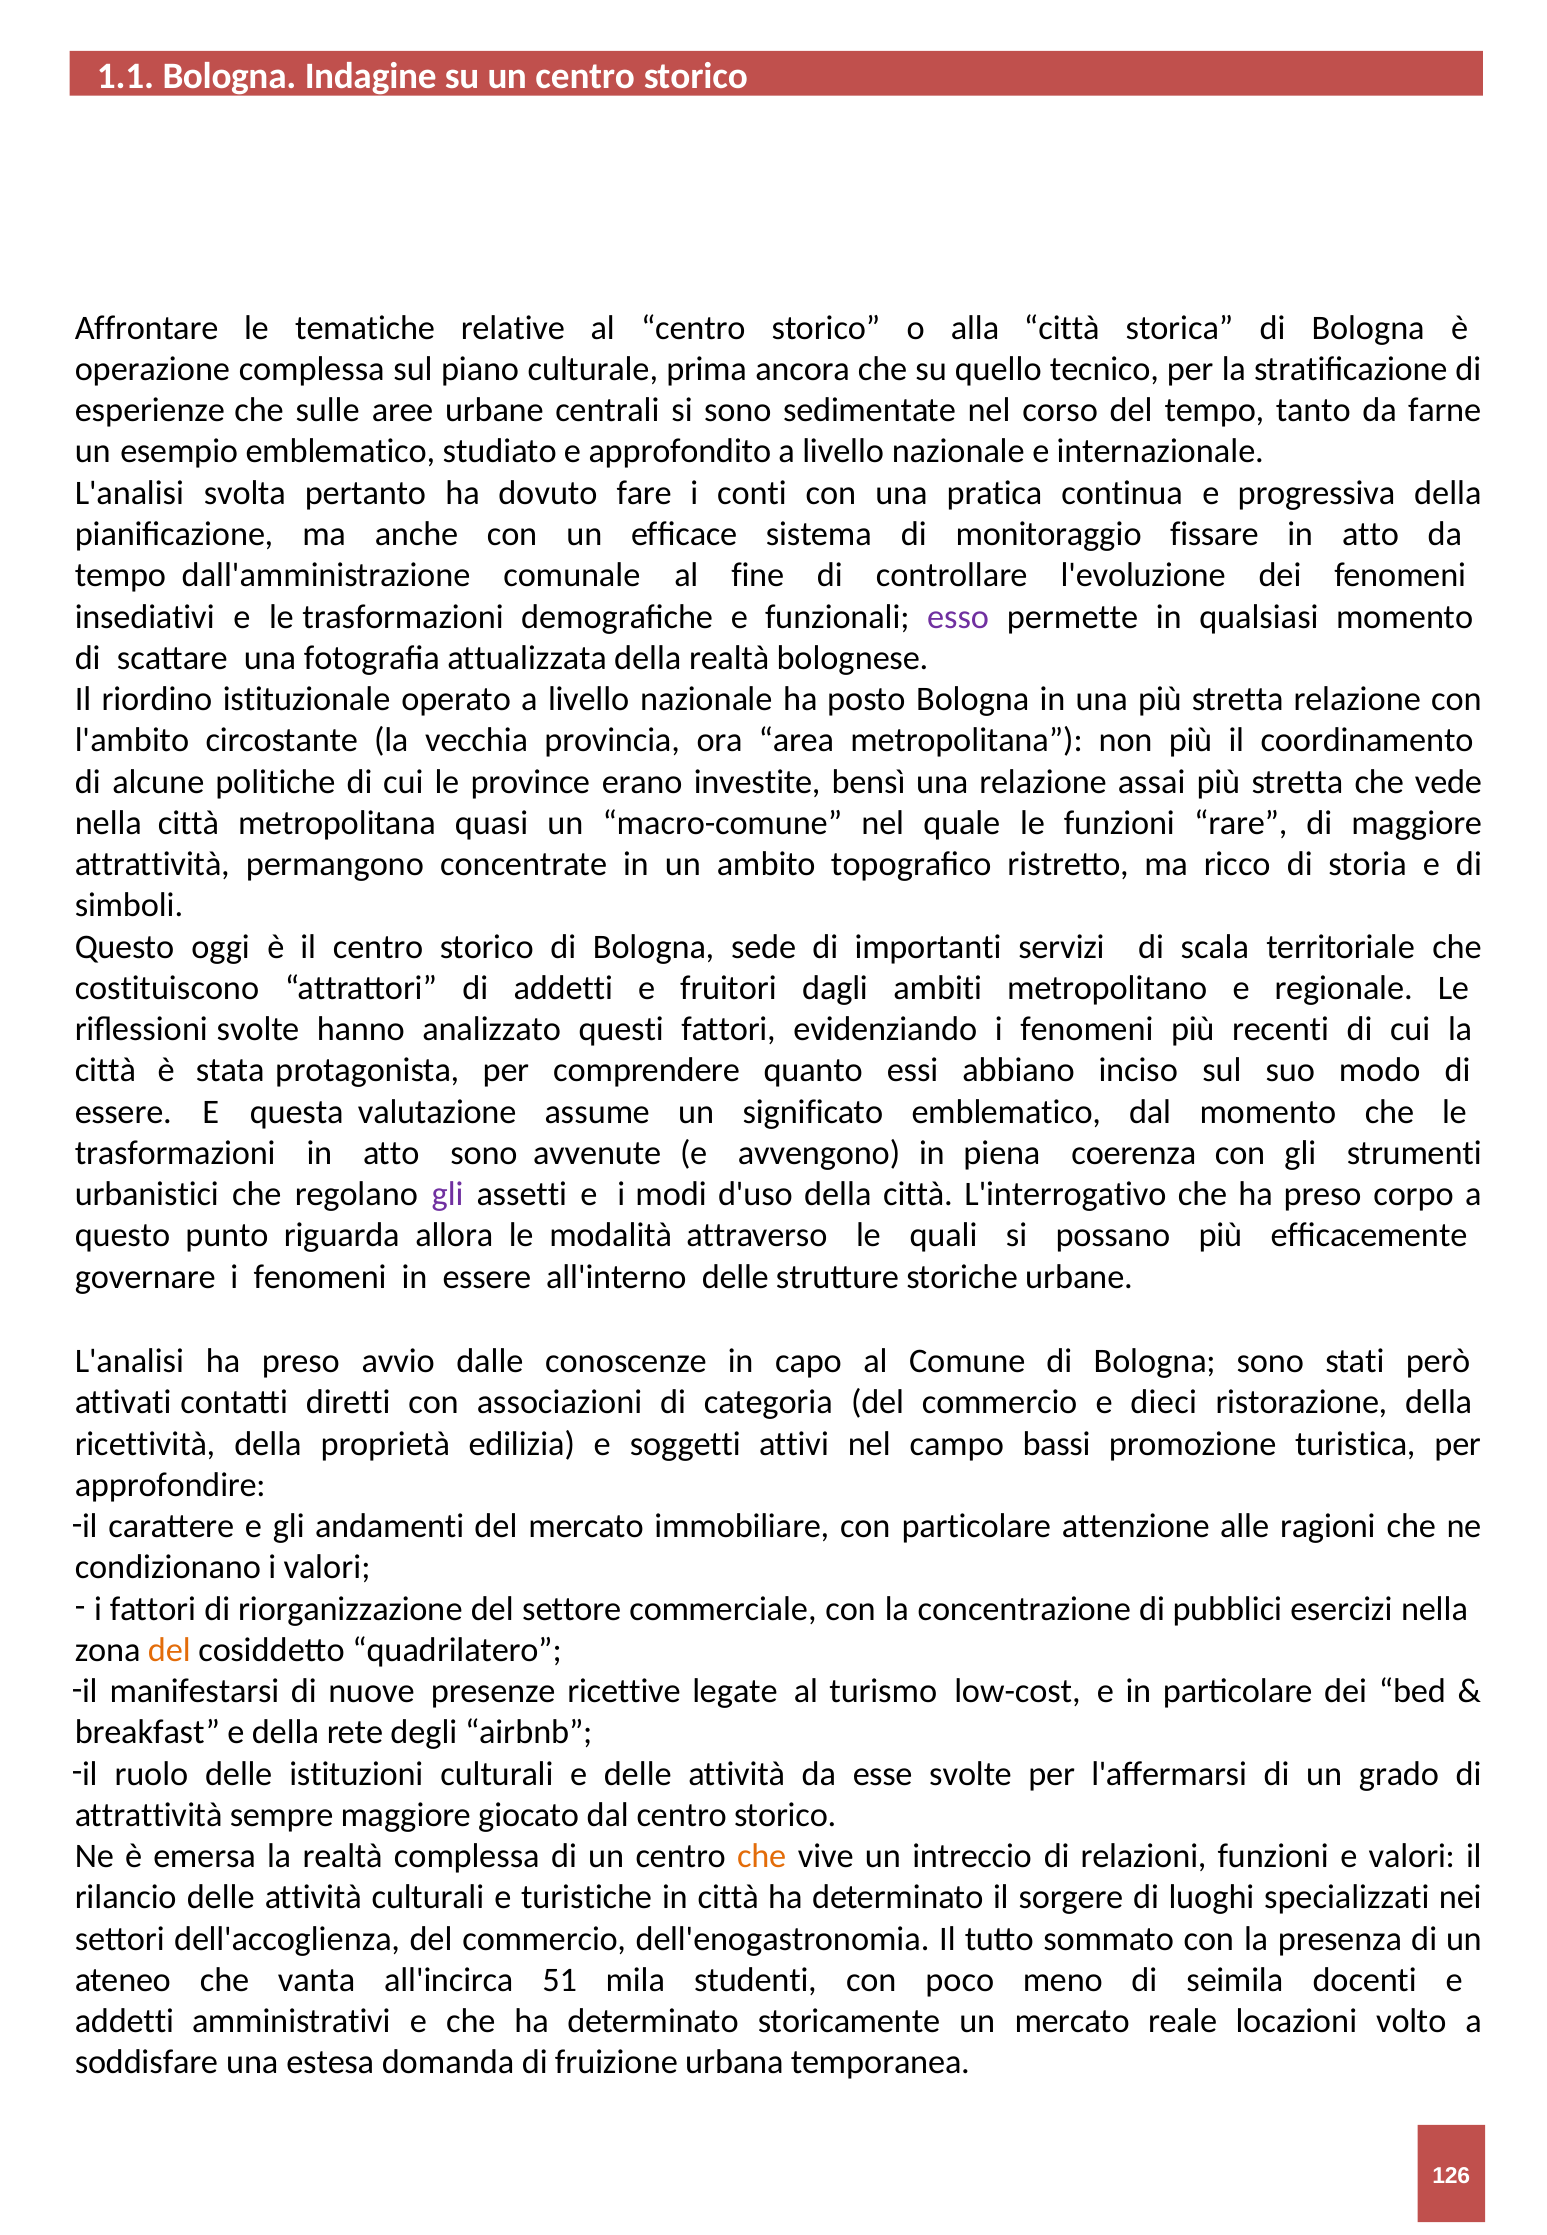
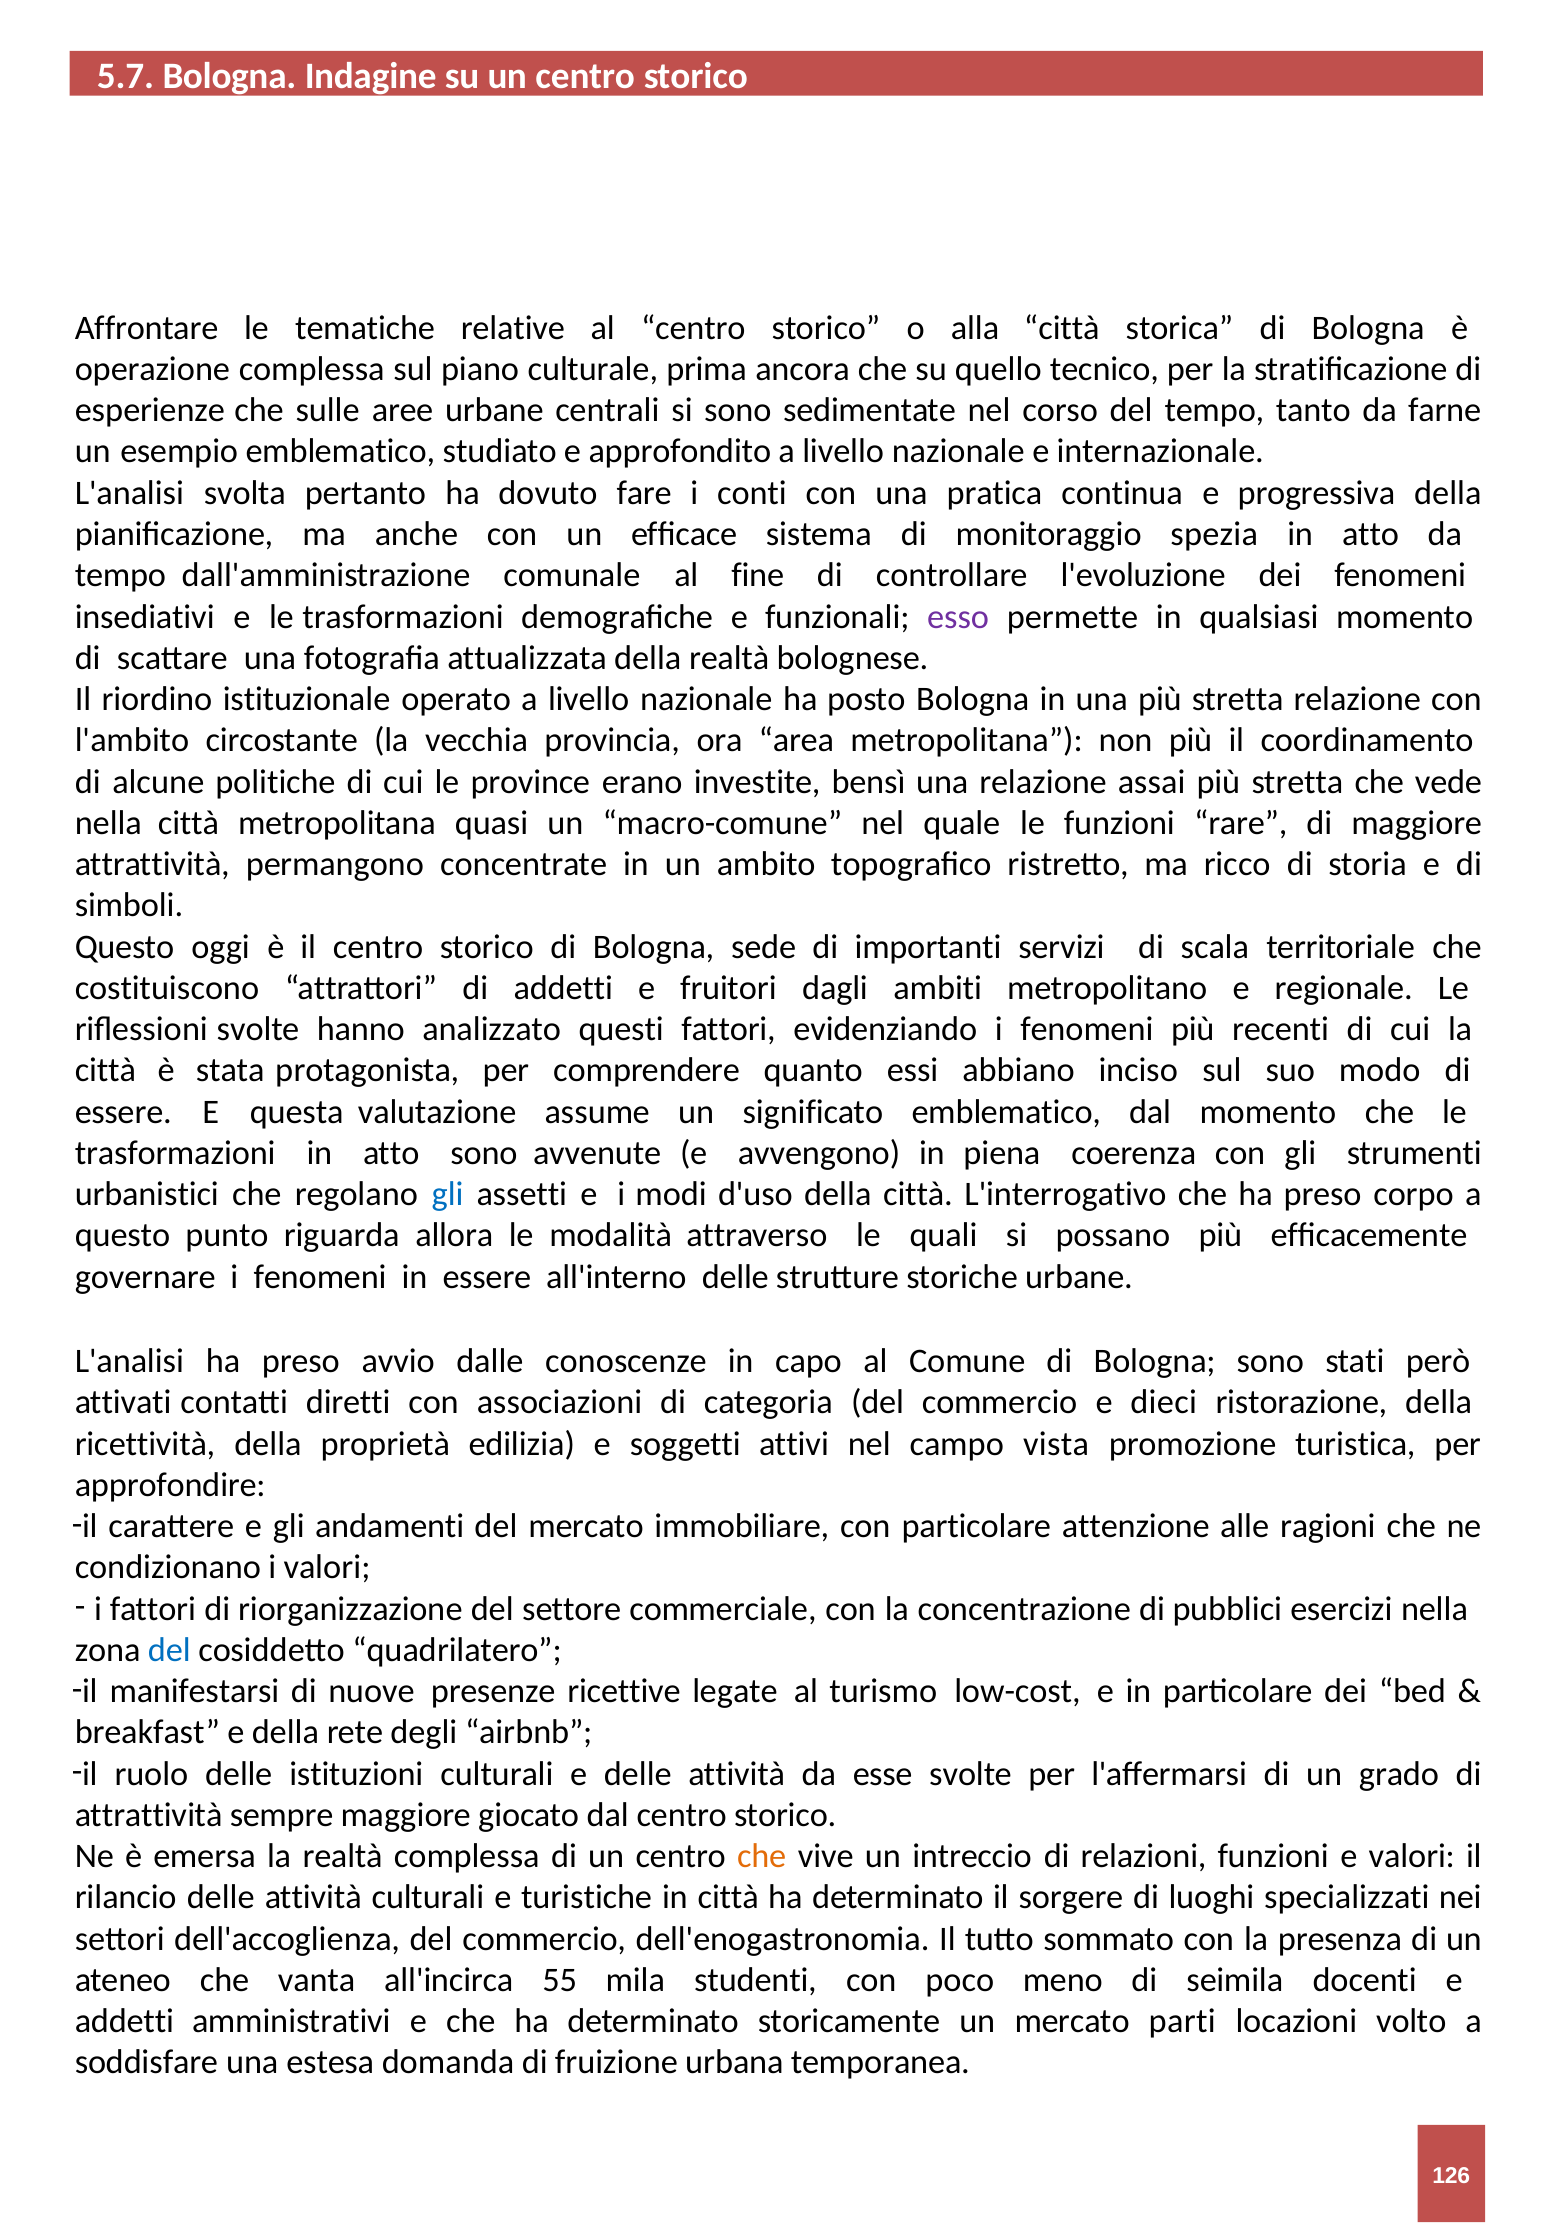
1.1: 1.1 -> 5.7
fissare: fissare -> spezia
gli at (448, 1194) colour: purple -> blue
bassi: bassi -> vista
del at (169, 1650) colour: orange -> blue
51: 51 -> 55
reale: reale -> parti
